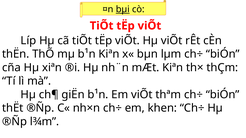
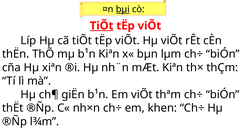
TiÕt at (102, 26) underline: none -> present
